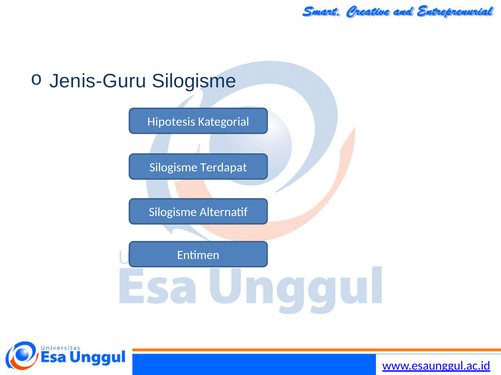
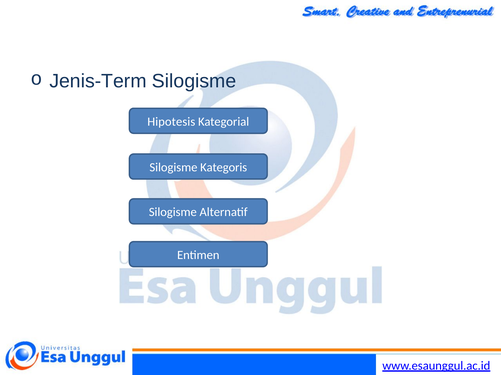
Jenis-Guru: Jenis-Guru -> Jenis-Term
Terdapat: Terdapat -> Kategoris
